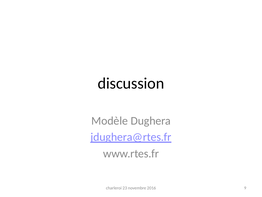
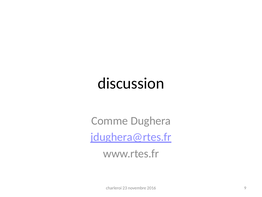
Modèle: Modèle -> Comme
